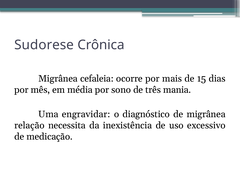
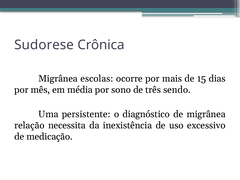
cefaleia: cefaleia -> escolas
mania: mania -> sendo
engravidar: engravidar -> persistente
